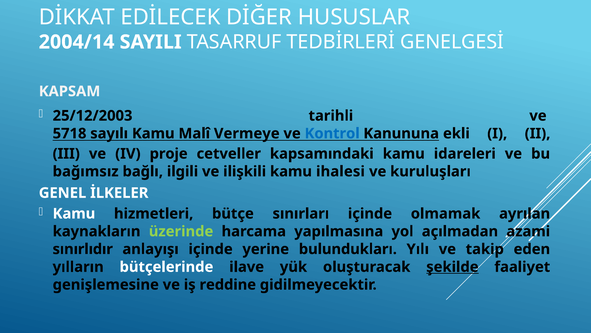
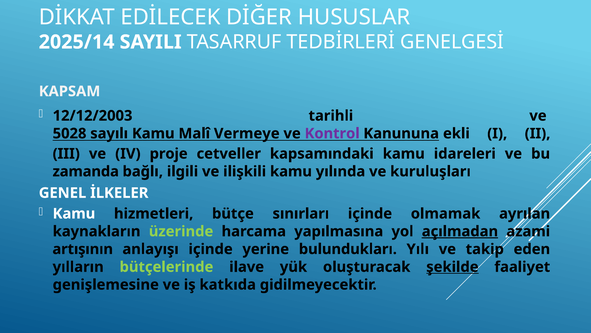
2004/14: 2004/14 -> 2025/14
25/12/2003: 25/12/2003 -> 12/12/2003
5718: 5718 -> 5028
Kontrol colour: blue -> purple
bağımsız: bağımsız -> zamanda
ihalesi: ihalesi -> yılında
açılmadan underline: none -> present
sınırlıdır: sınırlıdır -> artışının
bütçelerinde colour: white -> light green
reddine: reddine -> katkıda
